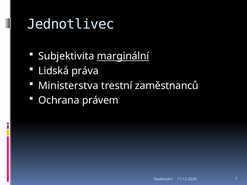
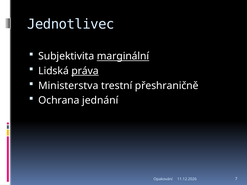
práva underline: none -> present
zaměstnanců: zaměstnanců -> přeshraničně
právem: právem -> jednání
